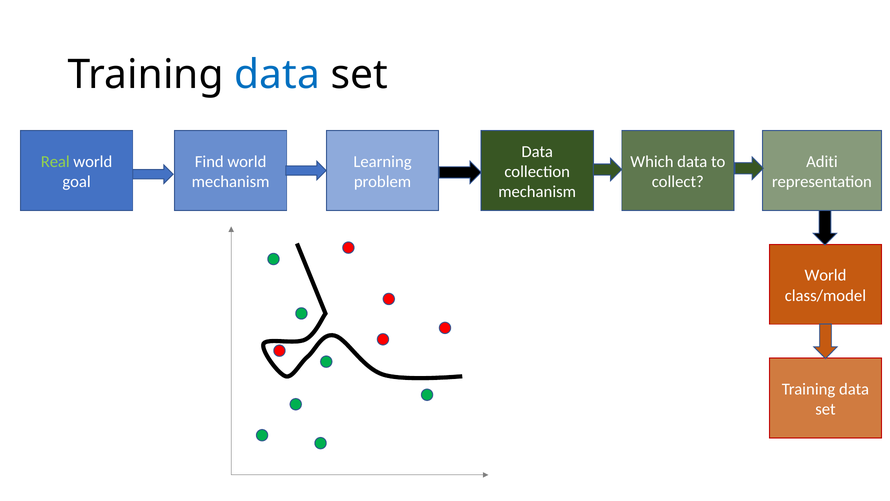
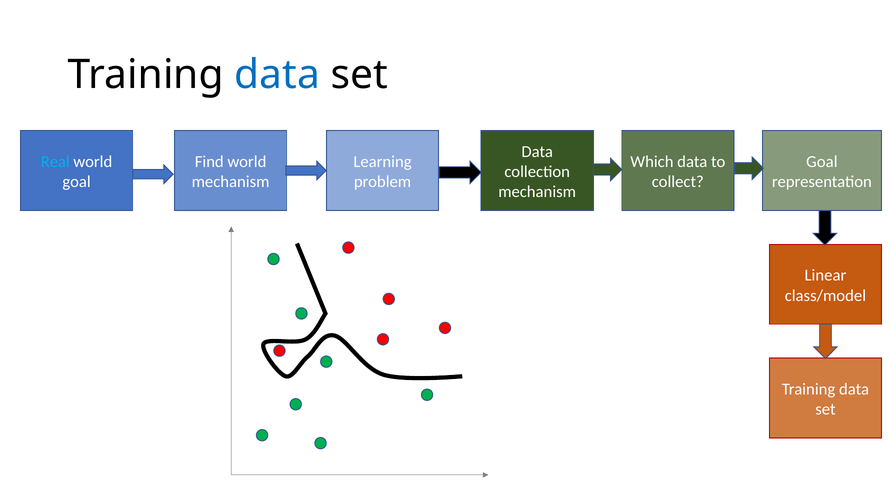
Real colour: light green -> light blue
Aditi at (822, 162): Aditi -> Goal
World at (825, 275): World -> Linear
